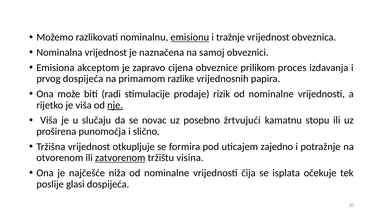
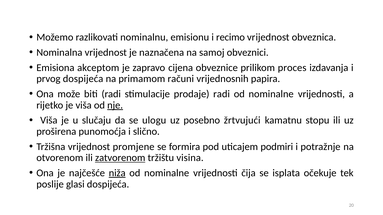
emisionu underline: present -> none
tražnje: tražnje -> recimo
razlike: razlike -> računi
prodaje rizik: rizik -> radi
novac: novac -> ulogu
otkupljuje: otkupljuje -> promjene
zajedno: zajedno -> podmiri
niža underline: none -> present
